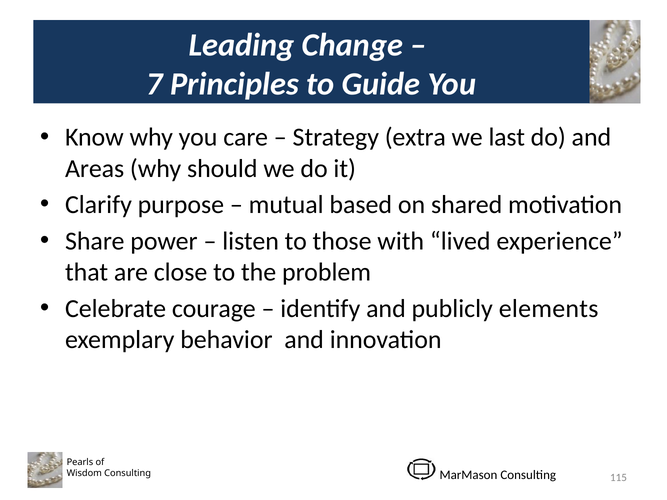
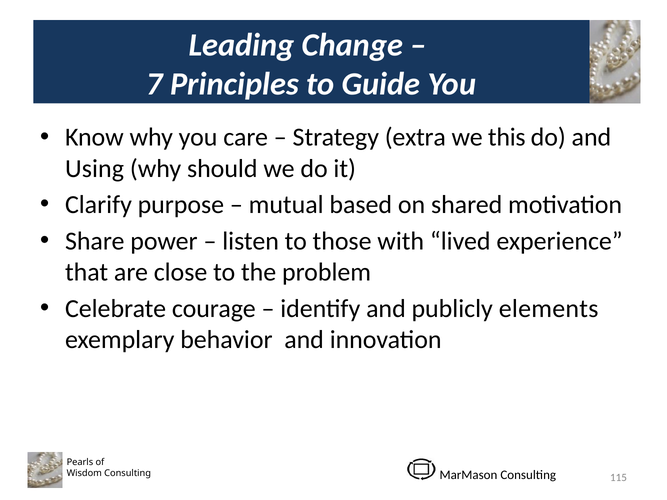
last: last -> this
Areas: Areas -> Using
